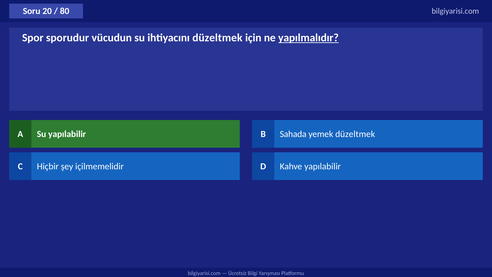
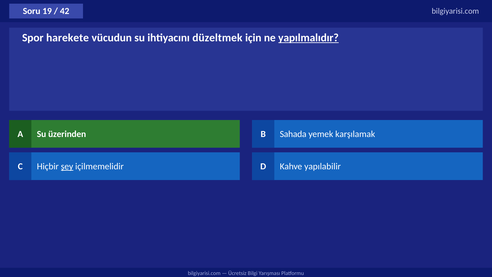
20: 20 -> 19
80: 80 -> 42
sporudur: sporudur -> harekete
Su yapılabilir: yapılabilir -> üzerinden
yemek düzeltmek: düzeltmek -> karşılamak
şey underline: none -> present
